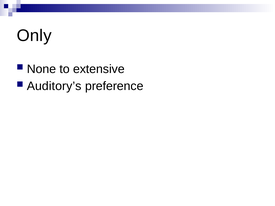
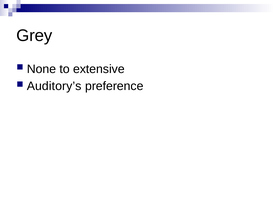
Only: Only -> Grey
